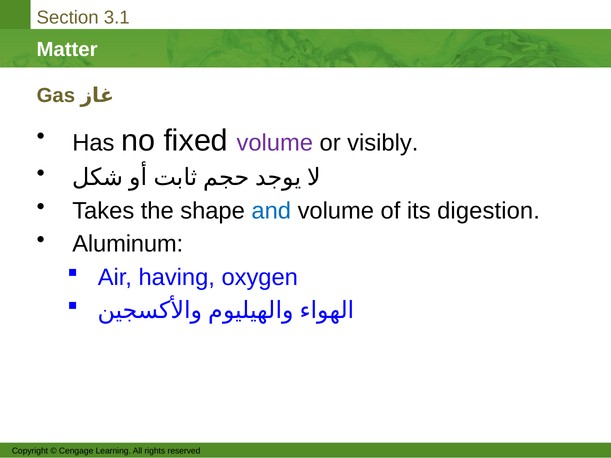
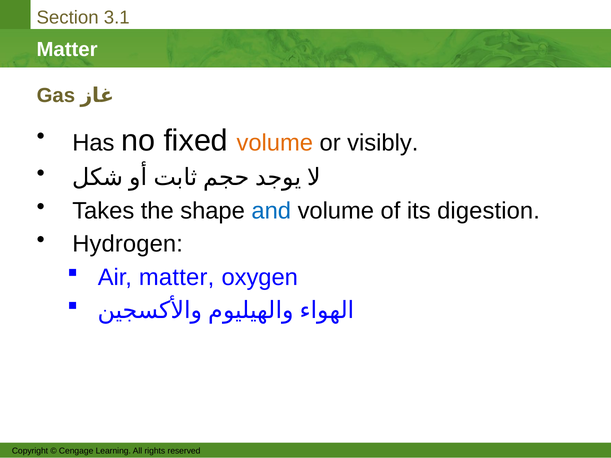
volume at (275, 143) colour: purple -> orange
Aluminum: Aluminum -> Hydrogen
Air having: having -> matter
